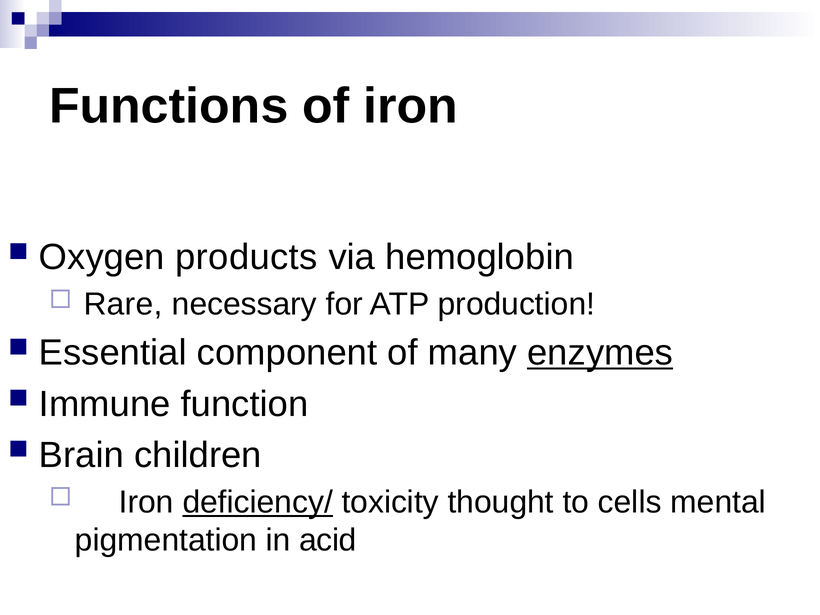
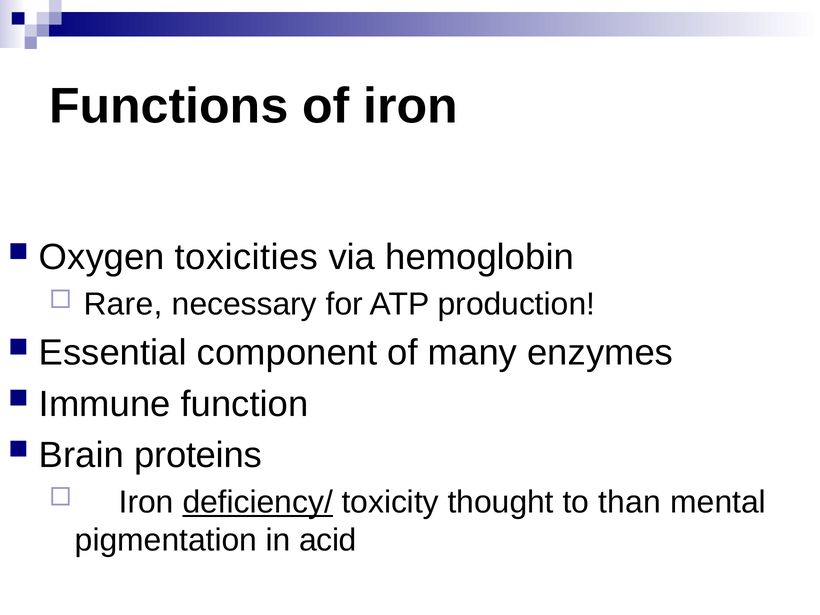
products: products -> toxicities
enzymes underline: present -> none
children: children -> proteins
cells: cells -> than
